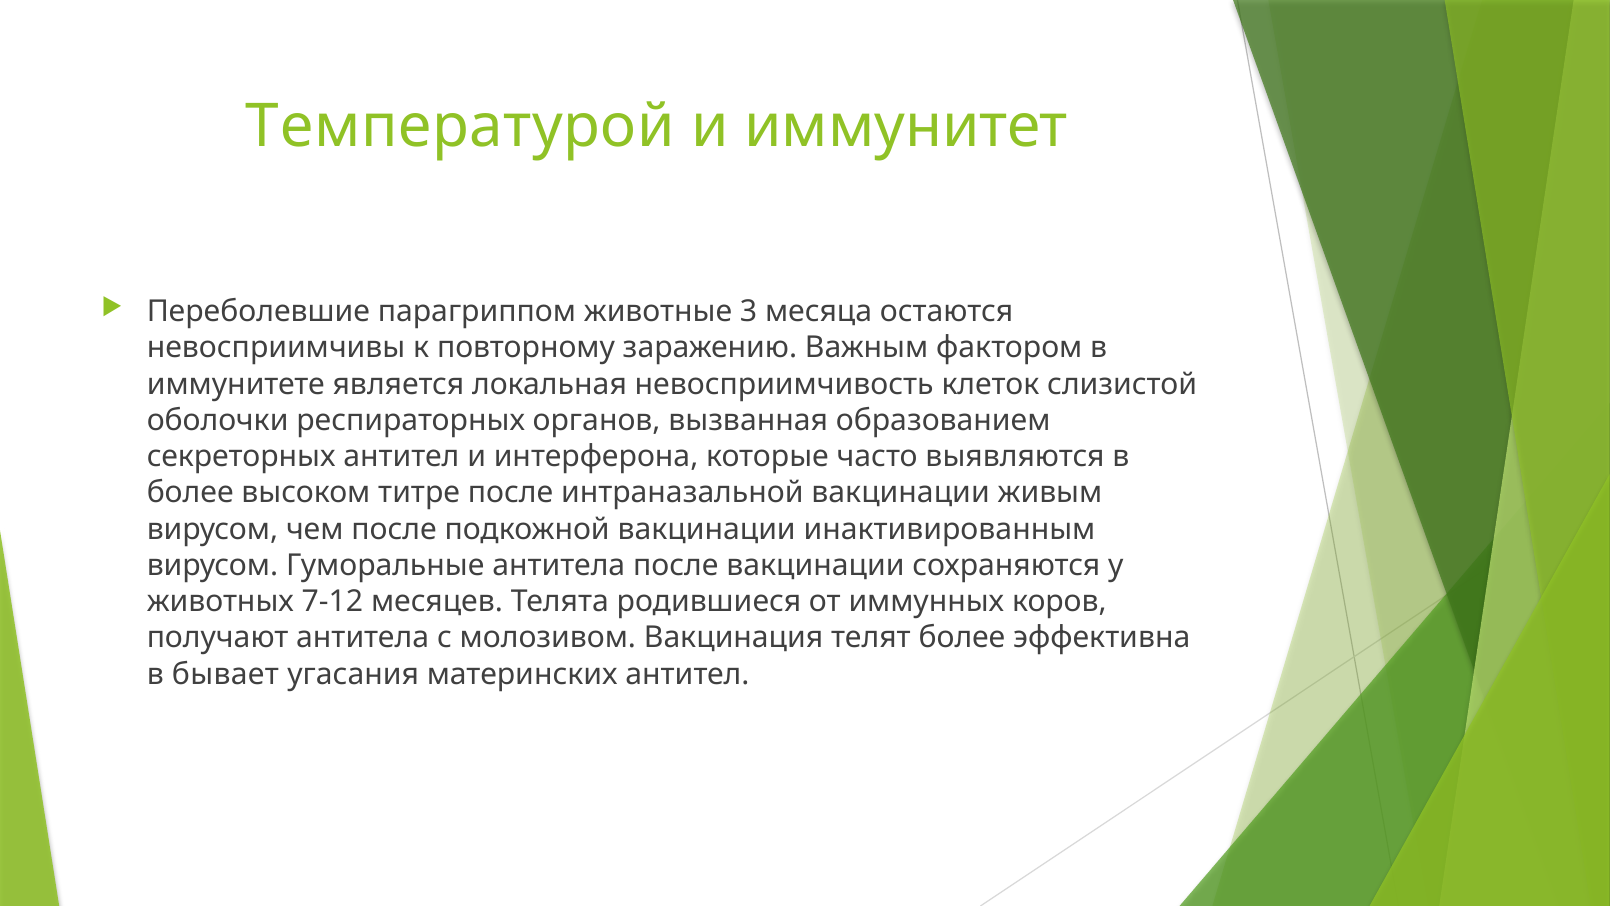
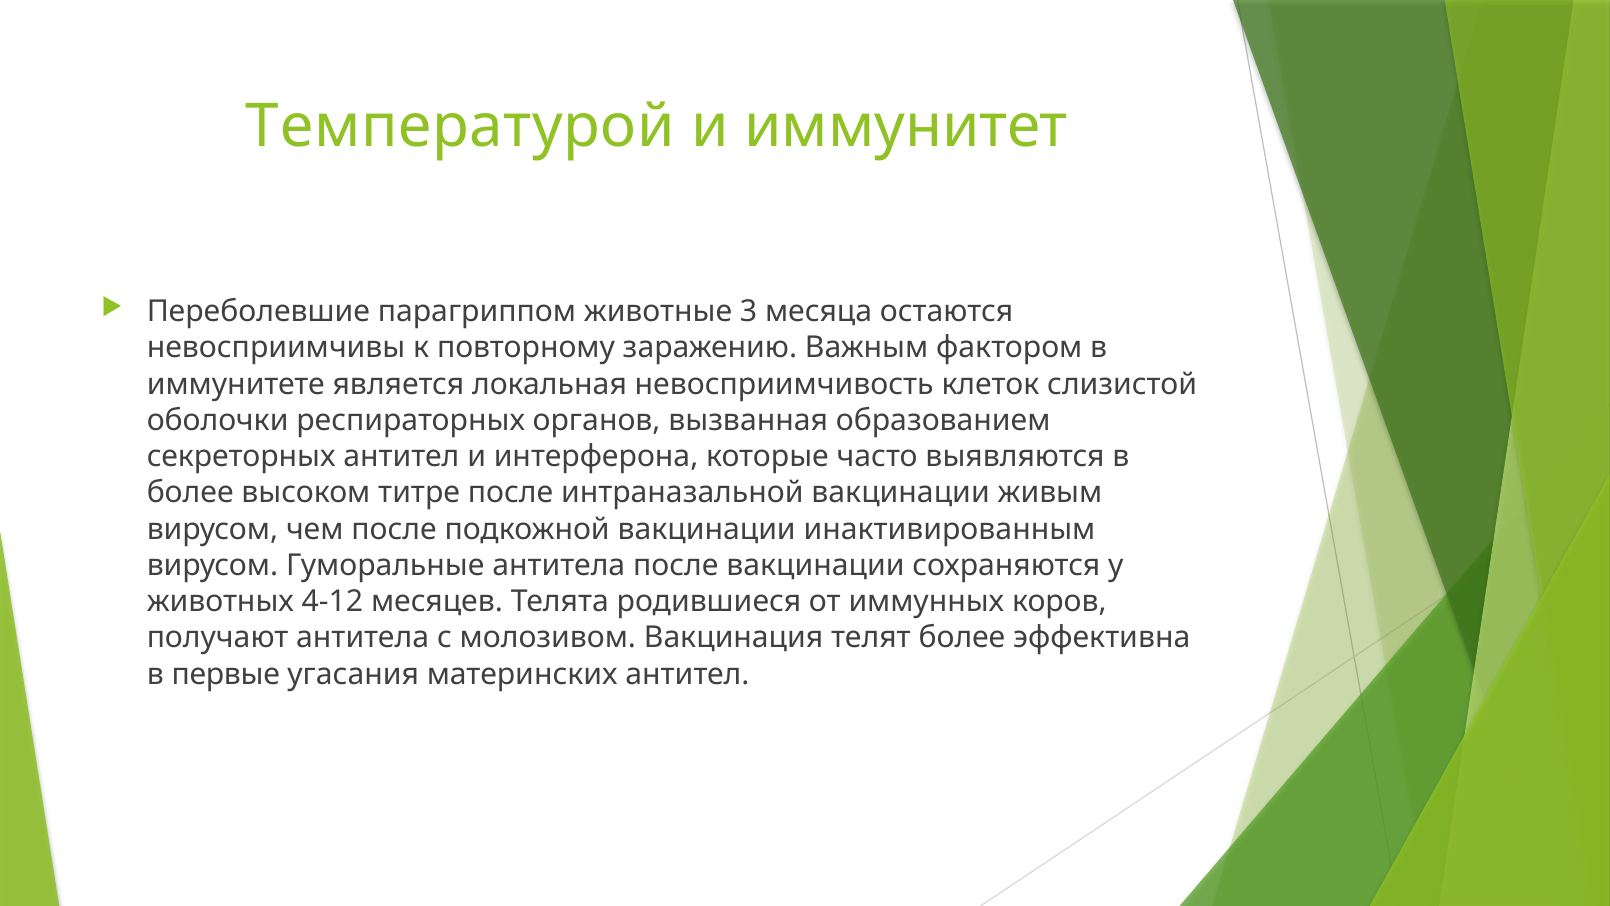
7-12: 7-12 -> 4-12
бывает: бывает -> первые
